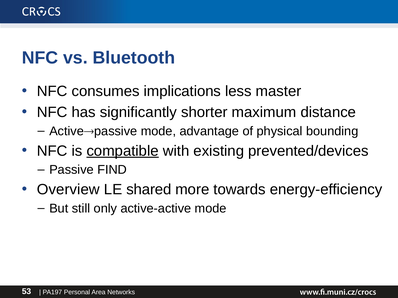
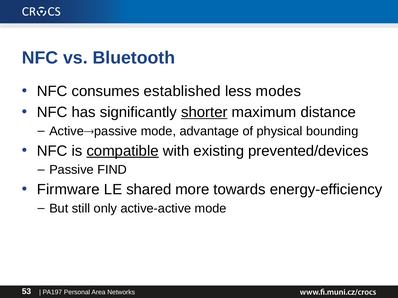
implications: implications -> established
master: master -> modes
shorter underline: none -> present
Overview: Overview -> Firmware
